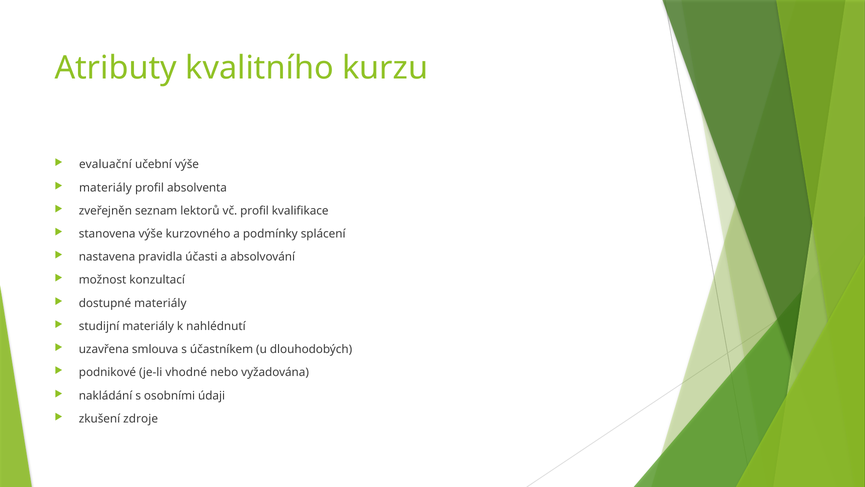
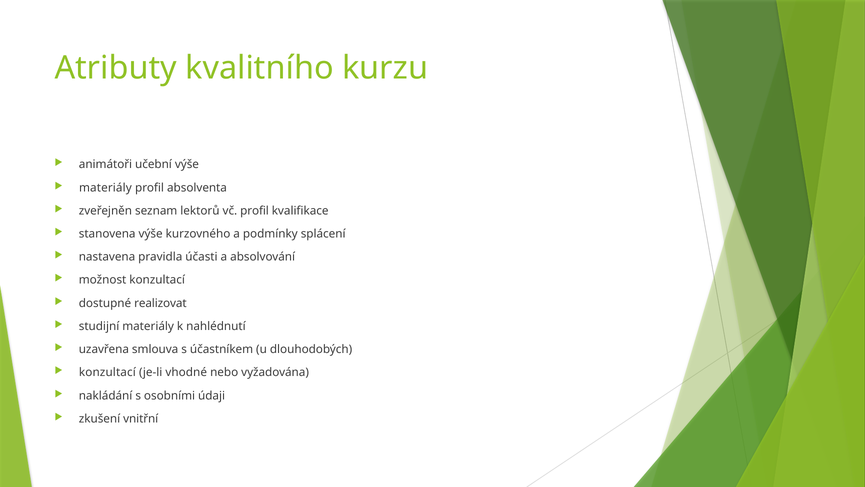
evaluační: evaluační -> animátoři
dostupné materiály: materiály -> realizovat
podnikové at (107, 372): podnikové -> konzultací
zdroje: zdroje -> vnitřní
